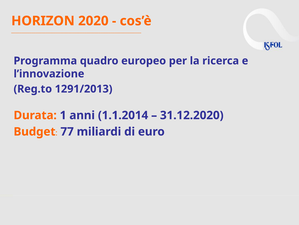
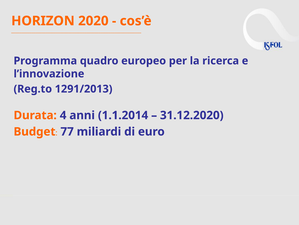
1: 1 -> 4
